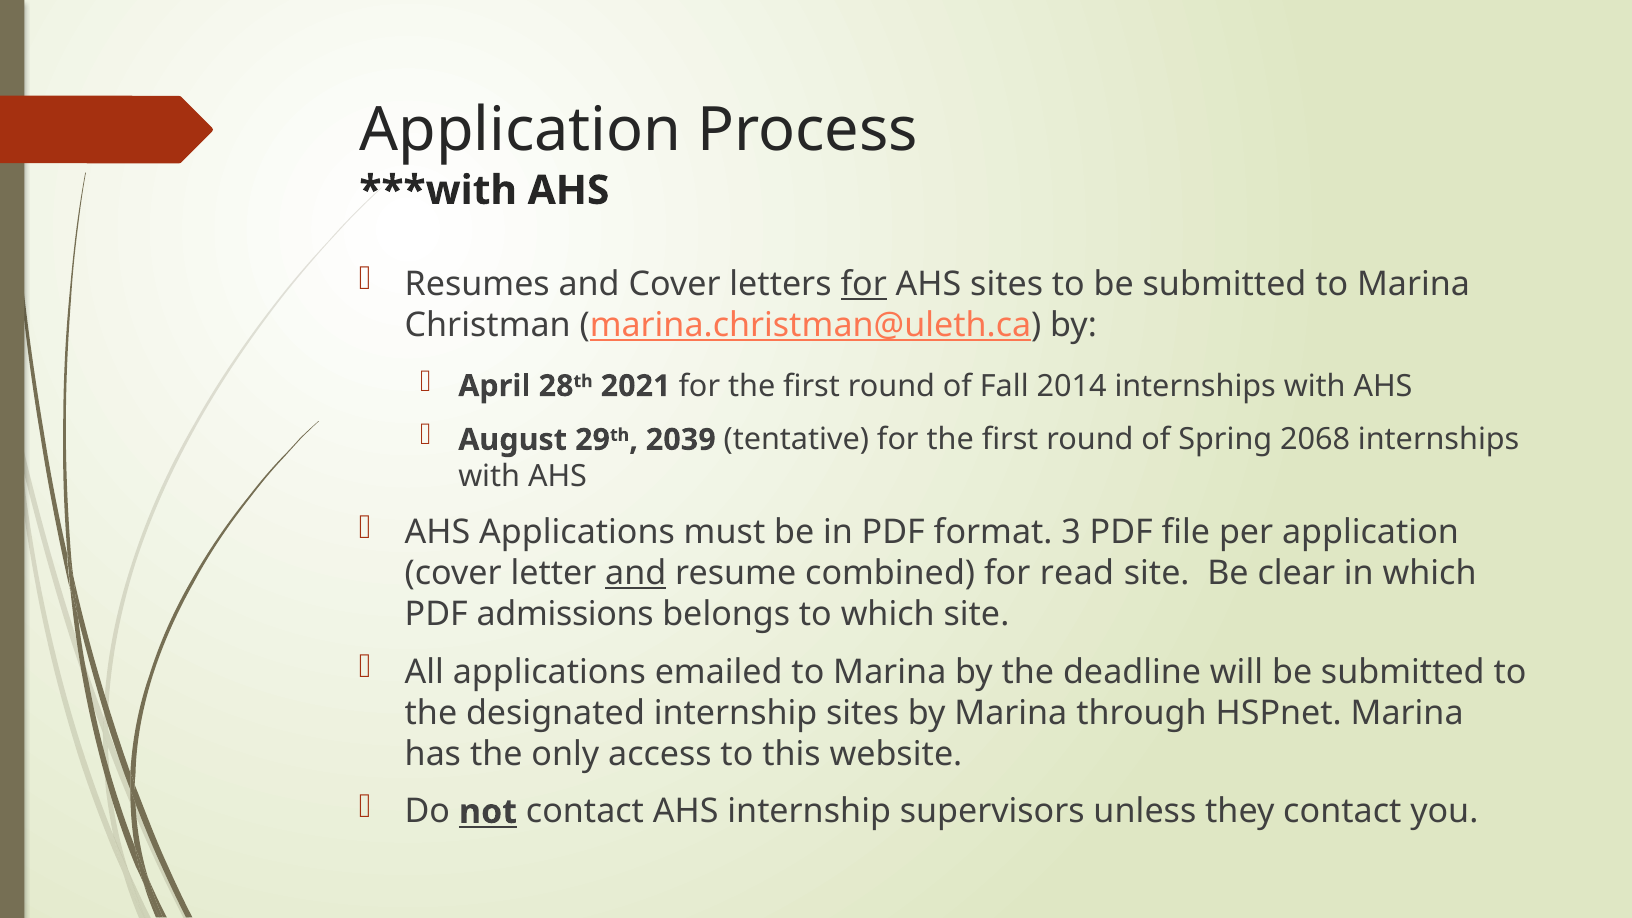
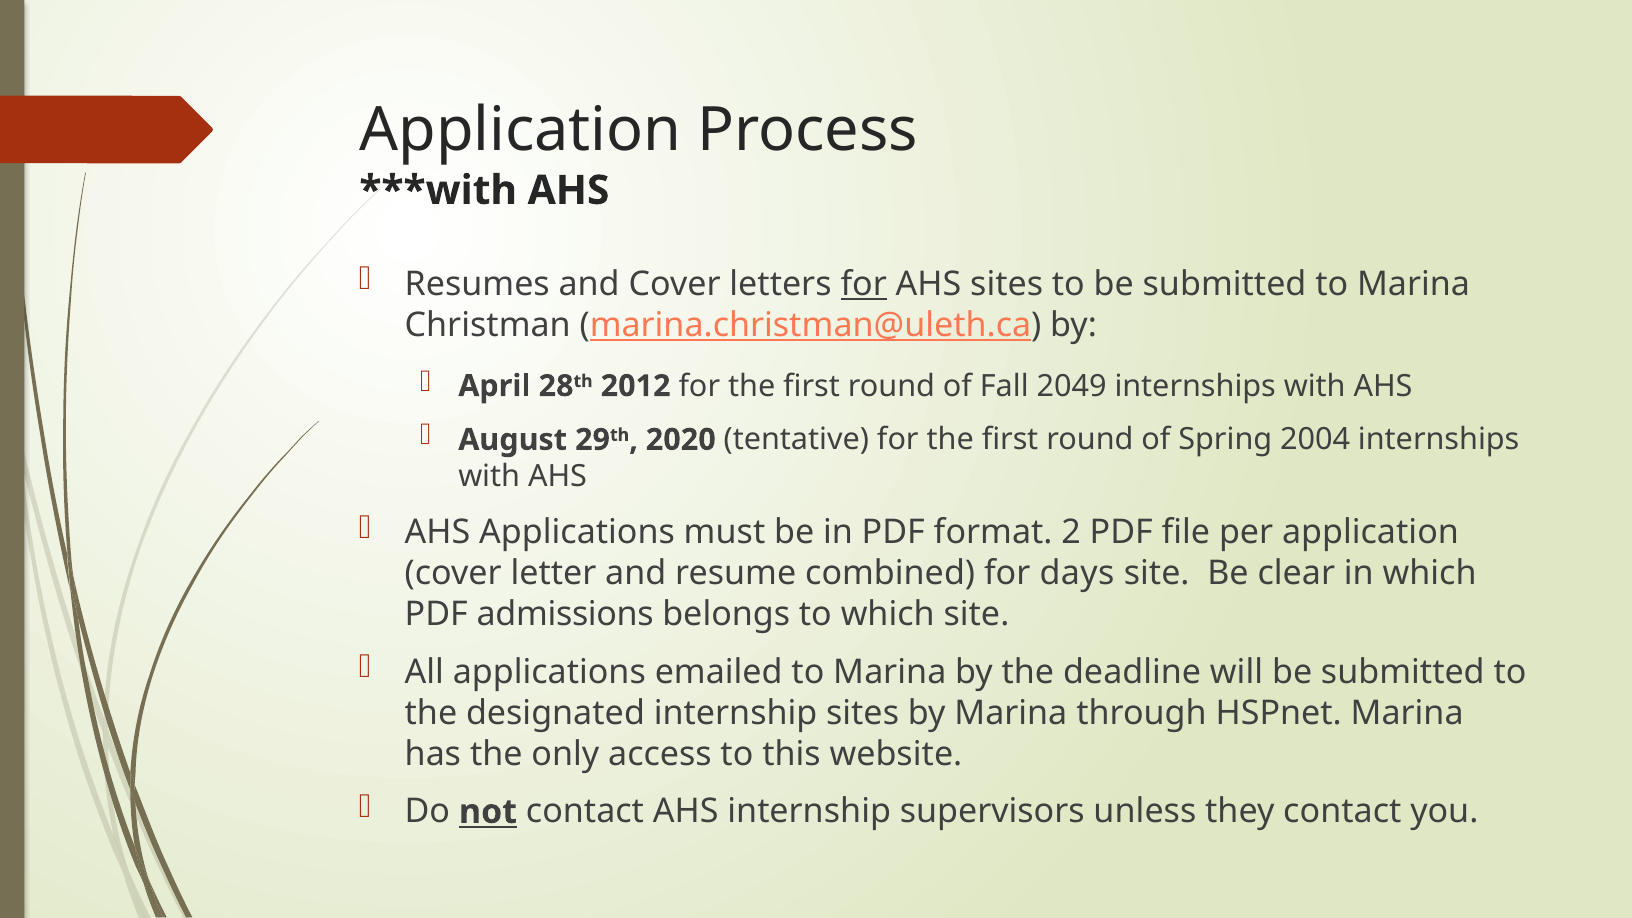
2021: 2021 -> 2012
2014: 2014 -> 2049
2039: 2039 -> 2020
2068: 2068 -> 2004
3: 3 -> 2
and at (636, 573) underline: present -> none
read: read -> days
